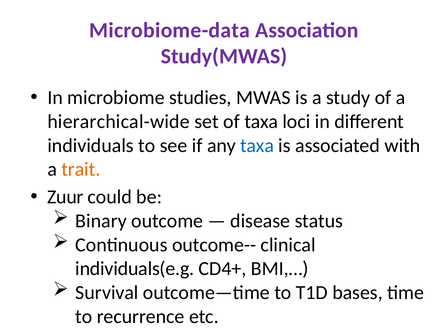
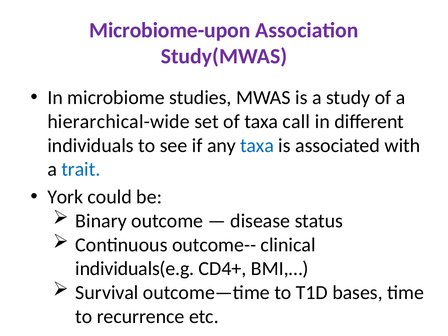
Microbiome-data: Microbiome-data -> Microbiome-upon
loci: loci -> call
trait colour: orange -> blue
Zuur: Zuur -> York
